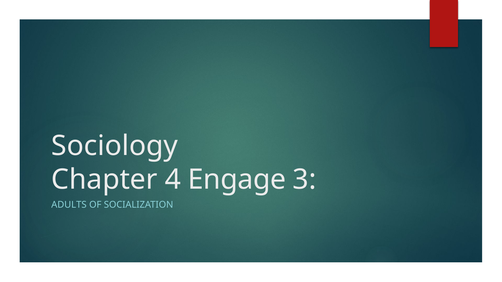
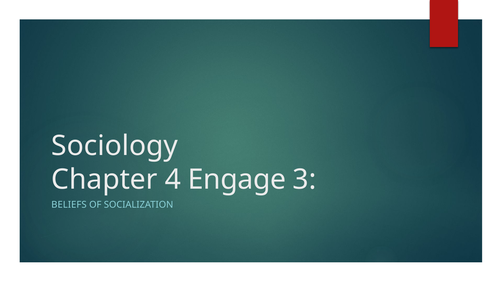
ADULTS: ADULTS -> BELIEFS
